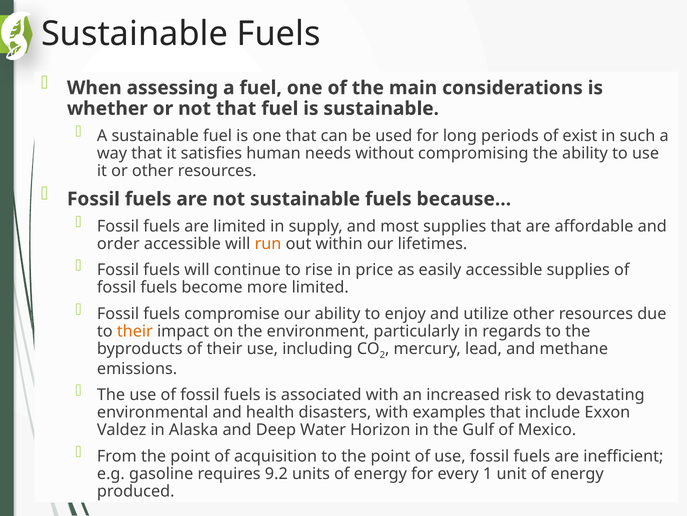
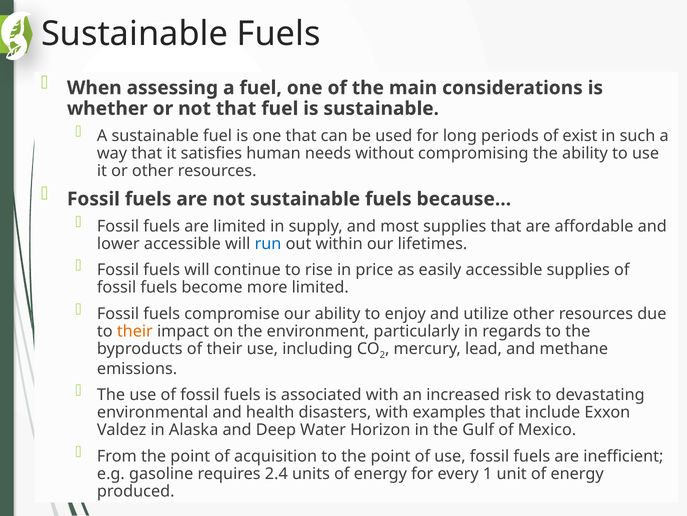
order: order -> lower
run colour: orange -> blue
9.2: 9.2 -> 2.4
